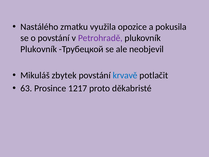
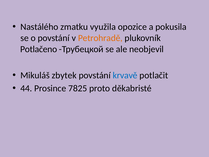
Petrohradě colour: purple -> orange
Plukovník at (39, 49): Plukovník -> Potlačeno
63: 63 -> 44
1217: 1217 -> 7825
